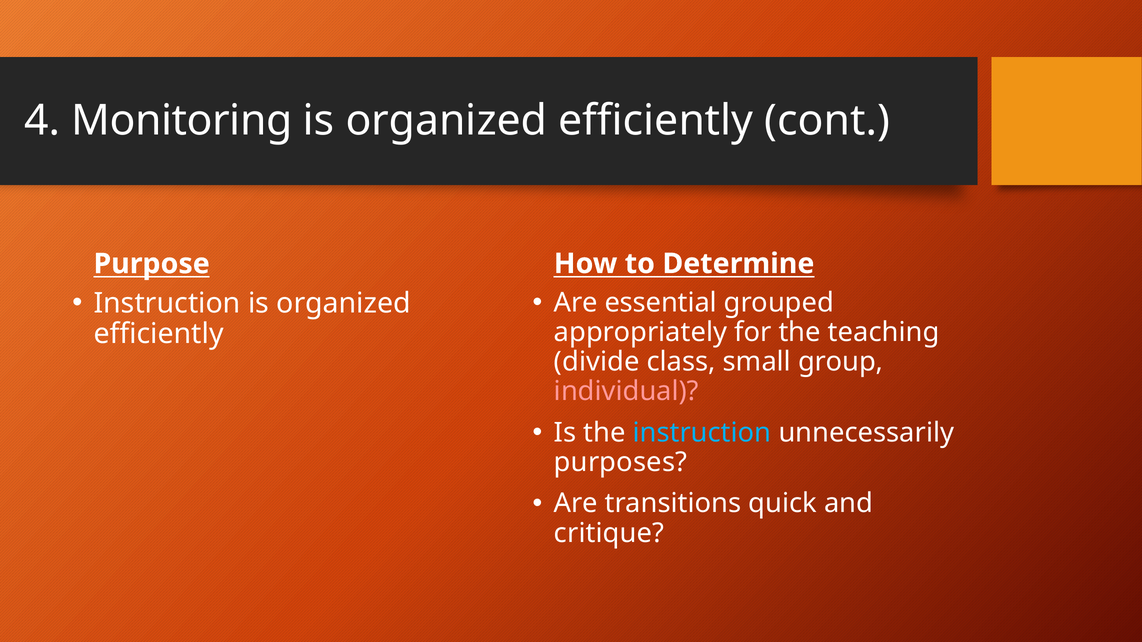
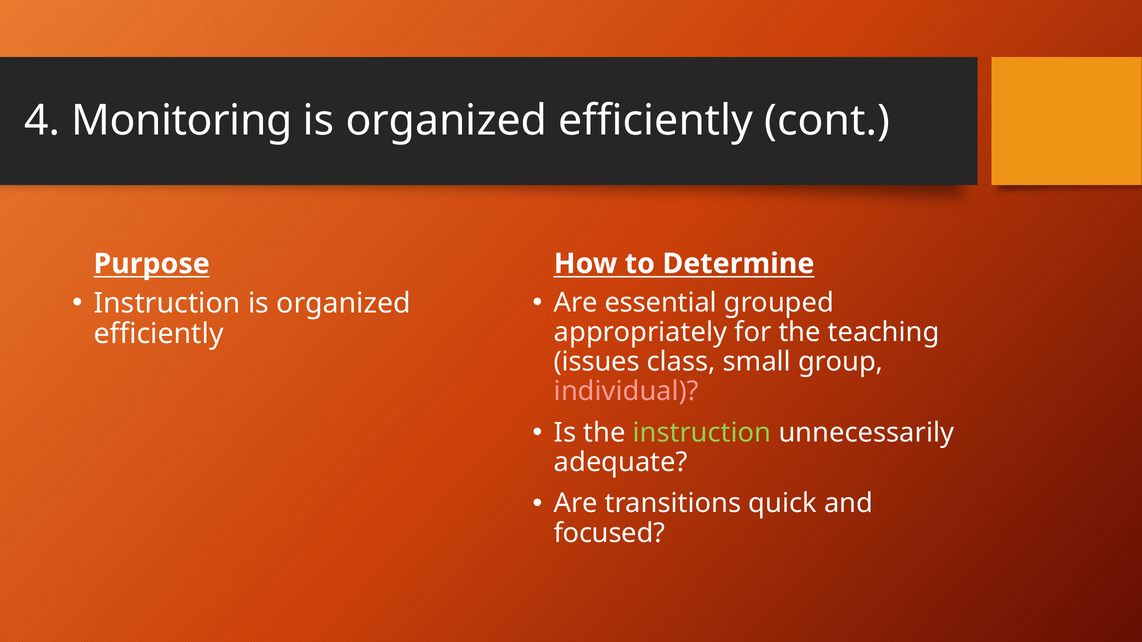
divide: divide -> issues
instruction at (702, 433) colour: light blue -> light green
purposes: purposes -> adequate
critique: critique -> focused
